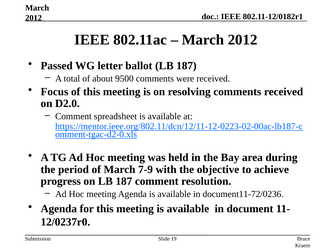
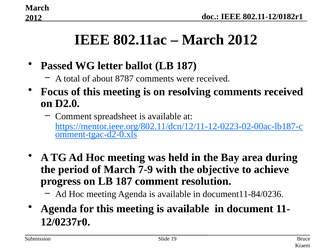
9500: 9500 -> 8787
document11-72/0236: document11-72/0236 -> document11-84/0236
